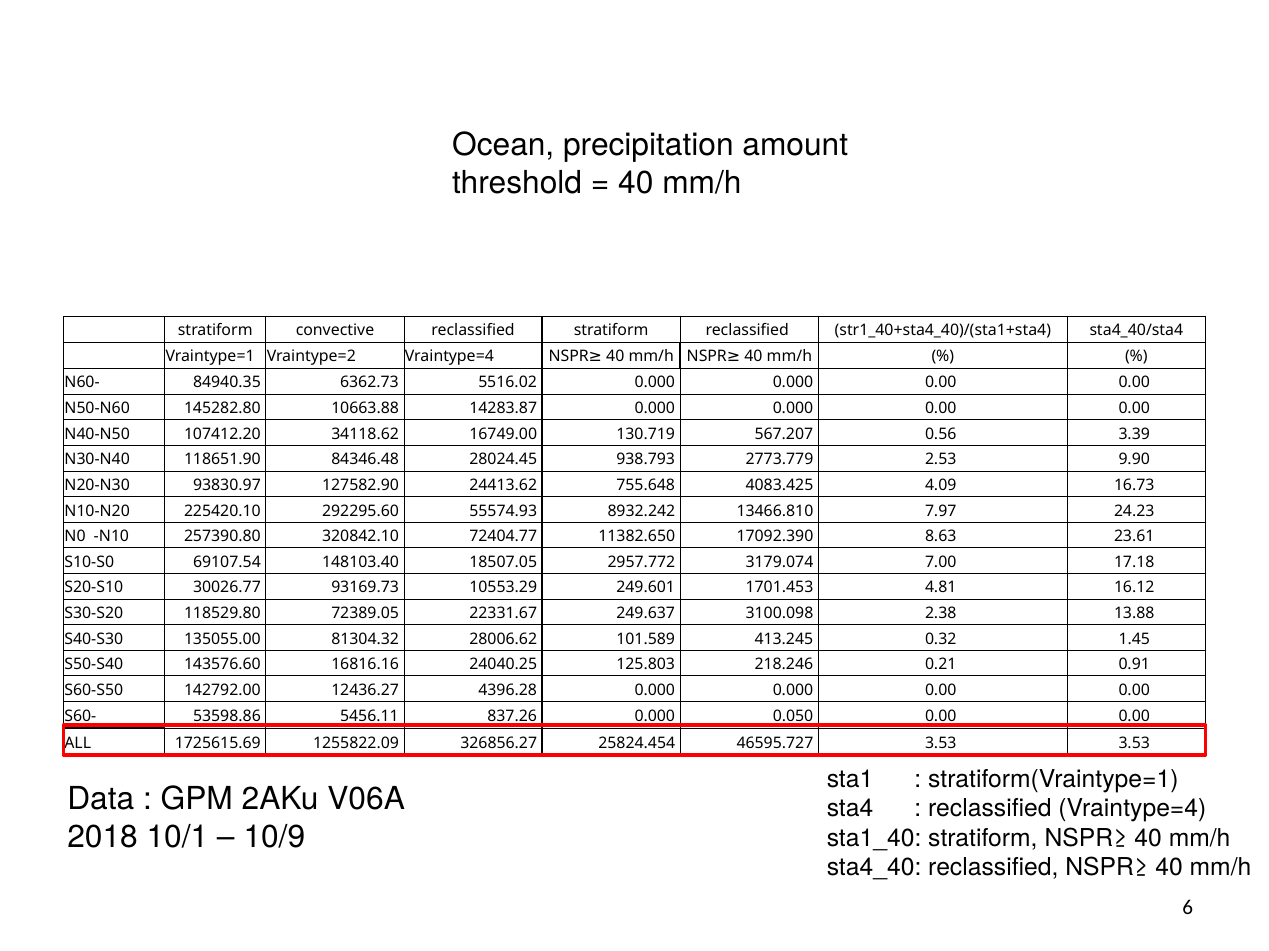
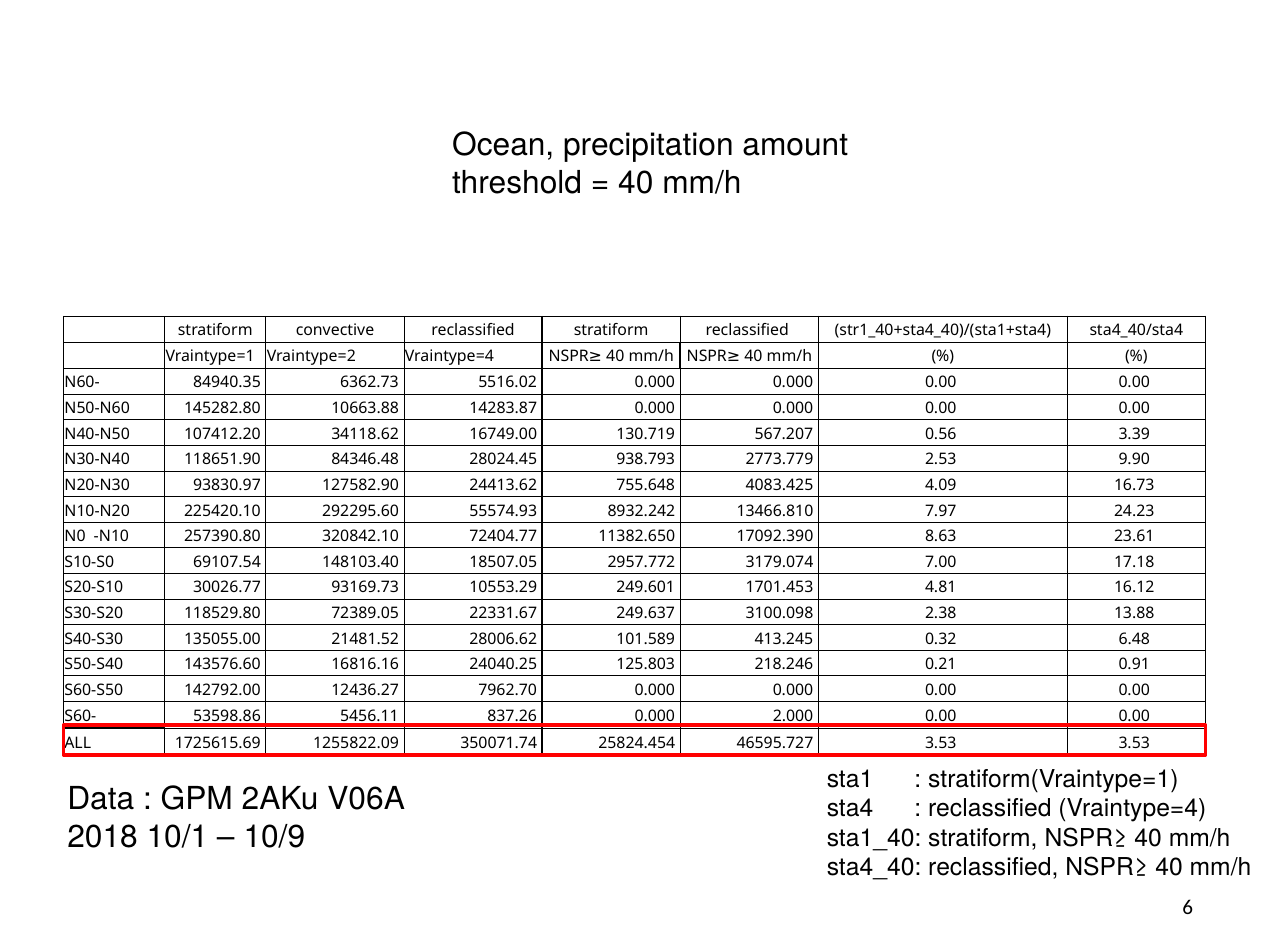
81304.32: 81304.32 -> 21481.52
1.45: 1.45 -> 6.48
4396.28: 4396.28 -> 7962.70
0.050: 0.050 -> 2.000
326856.27: 326856.27 -> 350071.74
